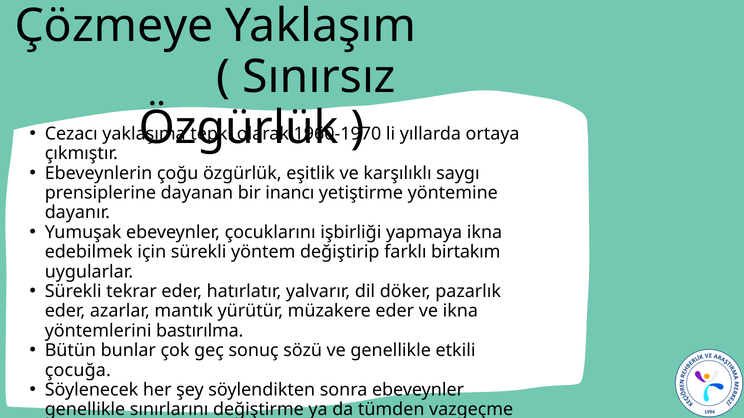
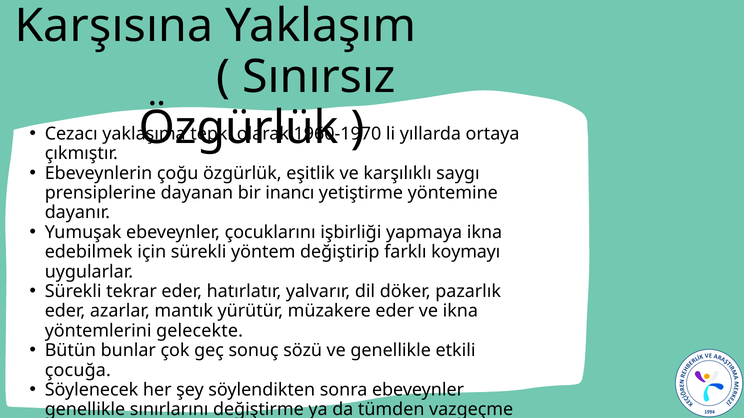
Çözmeye: Çözmeye -> Karşısına
birtakım: birtakım -> koymayı
bastırılma: bastırılma -> gelecekte
